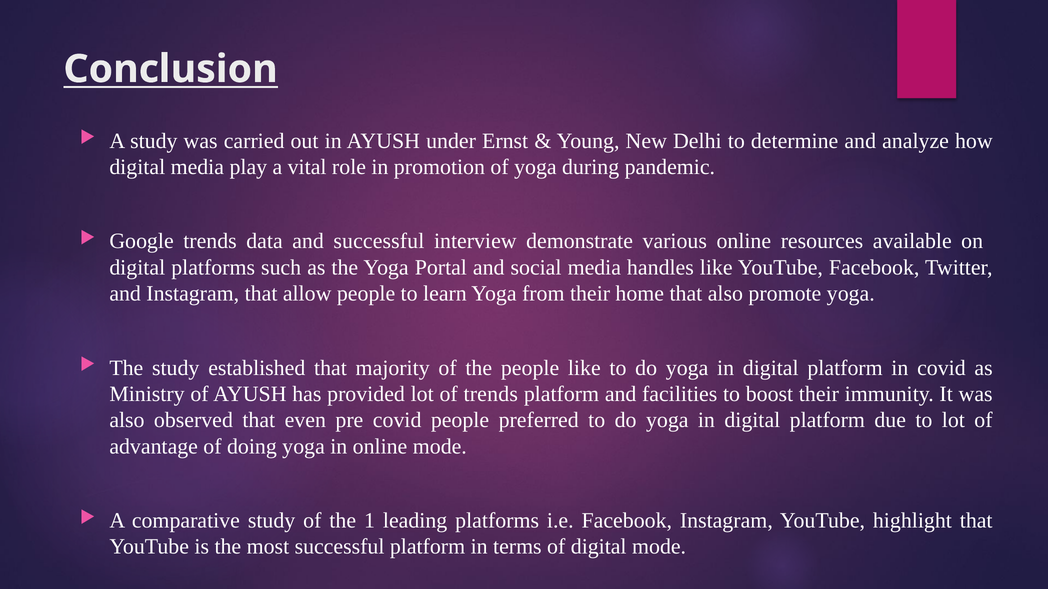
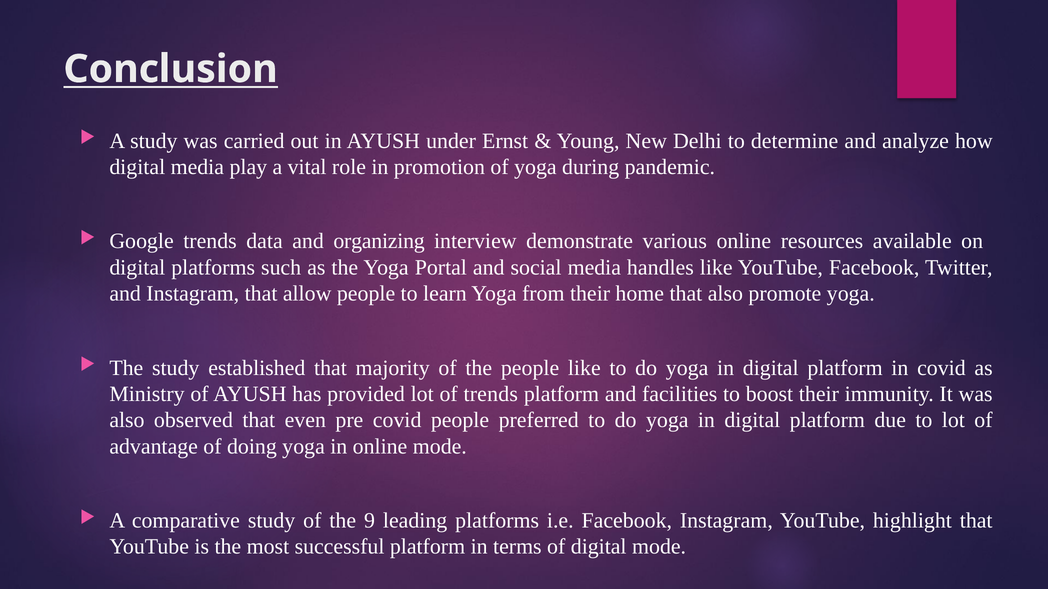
and successful: successful -> organizing
1: 1 -> 9
